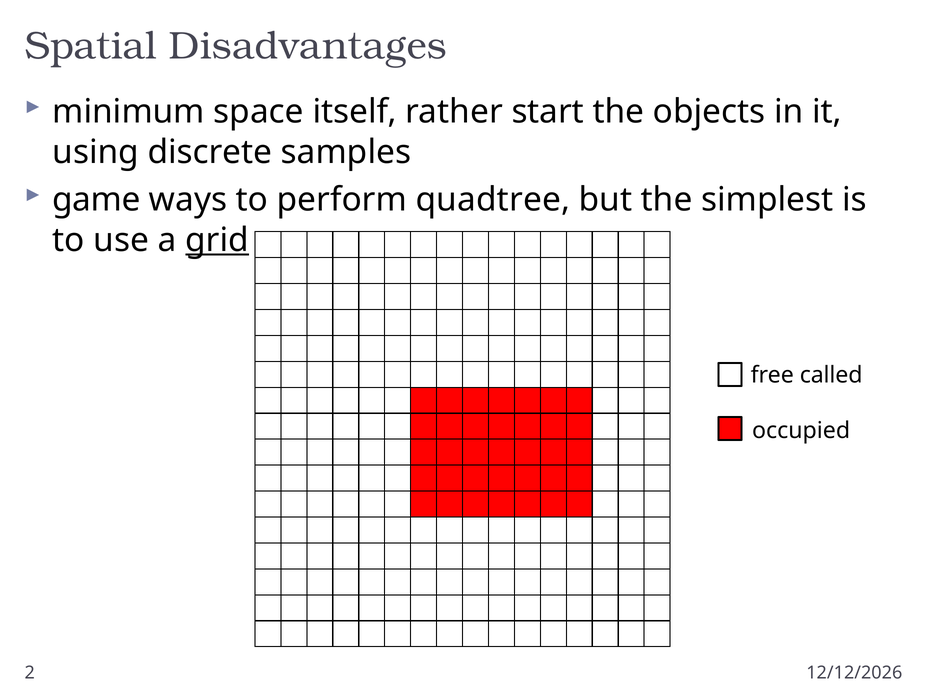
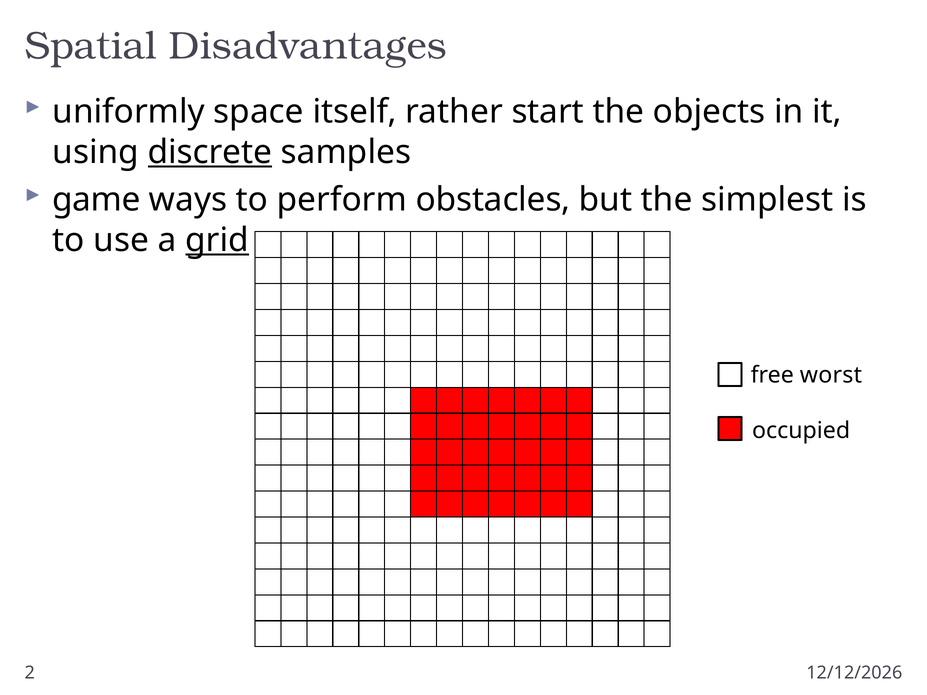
minimum: minimum -> uniformly
discrete underline: none -> present
quadtree: quadtree -> obstacles
called: called -> worst
